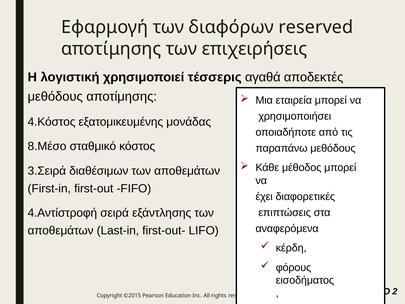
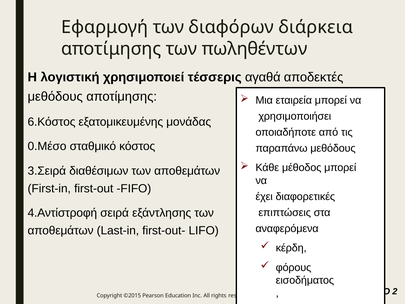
διαφόρων reserved: reserved -> διάρκεια
επιχειρήσεις: επιχειρήσεις -> πωληθέντων
4.Κόστος: 4.Κόστος -> 6.Κόστος
8.Μέσο: 8.Μέσο -> 0.Μέσο
